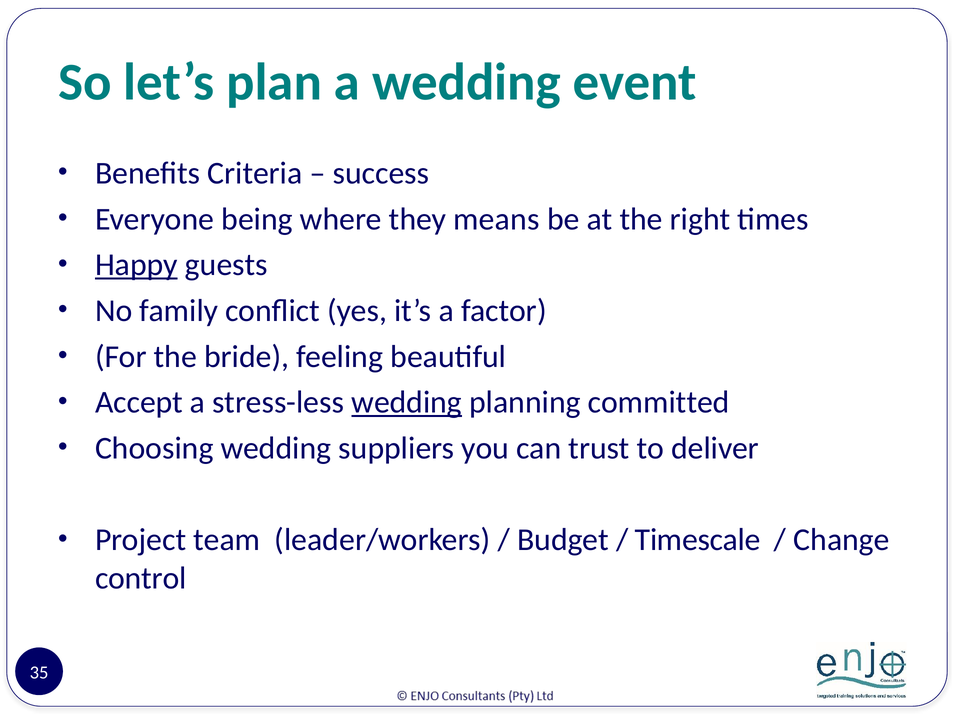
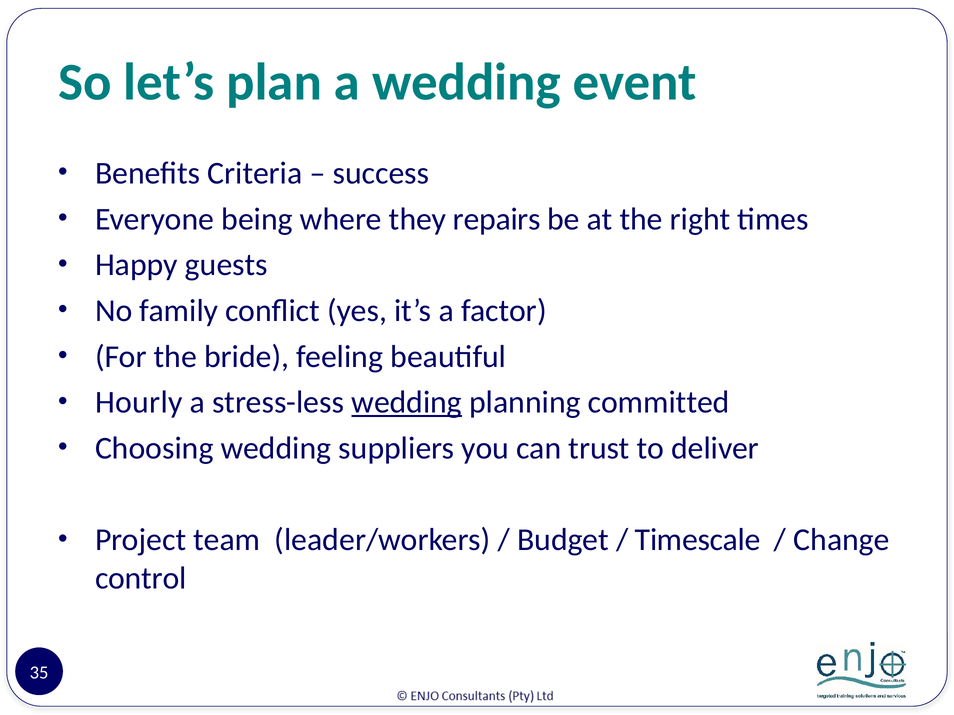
means: means -> repairs
Happy underline: present -> none
Accept: Accept -> Hourly
